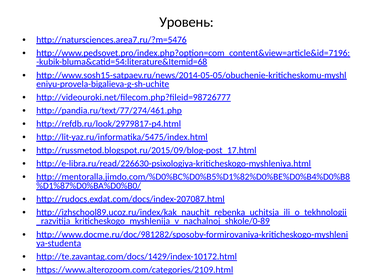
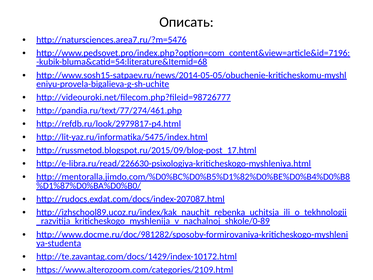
Уровень: Уровень -> Описать
